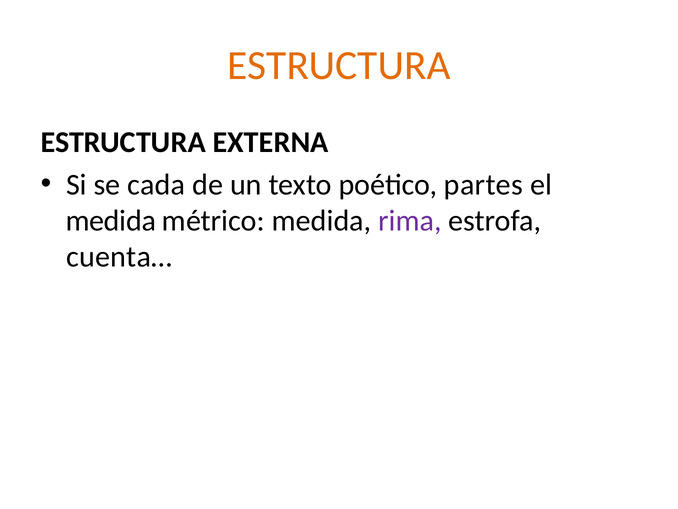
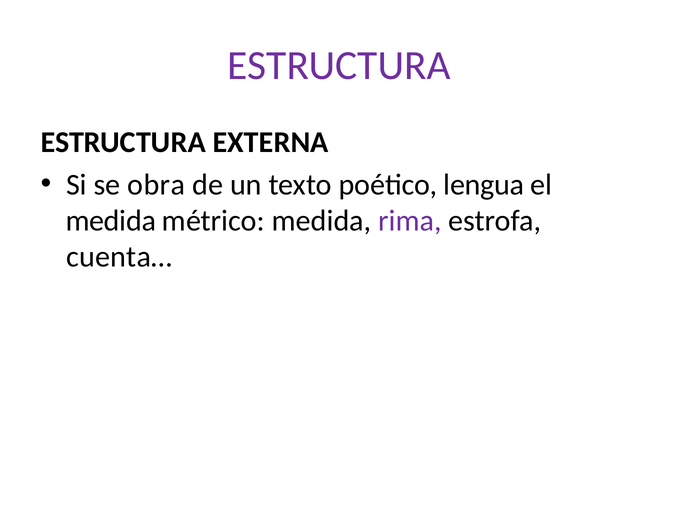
ESTRUCTURA at (339, 66) colour: orange -> purple
cada: cada -> obra
partes: partes -> lengua
